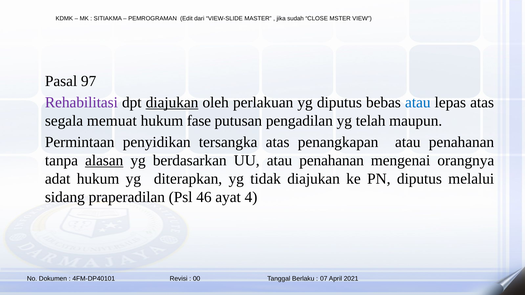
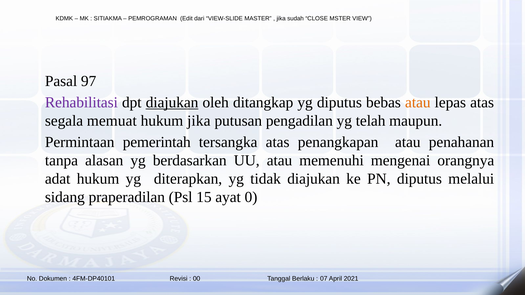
perlakuan: perlakuan -> ditangkap
atau at (418, 103) colour: blue -> orange
hukum fase: fase -> jika
penyidikan: penyidikan -> pemerintah
alasan underline: present -> none
UU atau penahanan: penahanan -> memenuhi
46: 46 -> 15
4: 4 -> 0
